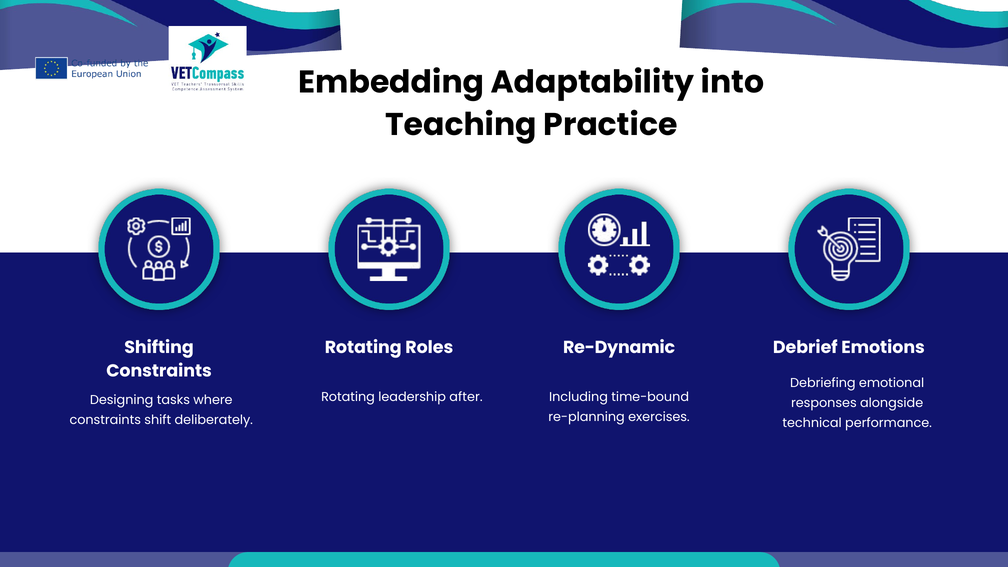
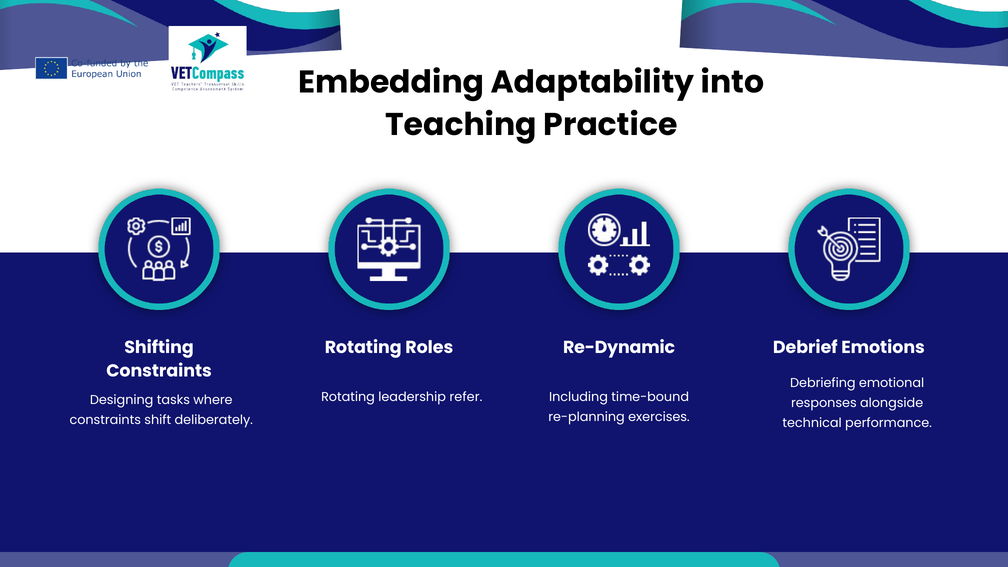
after: after -> refer
